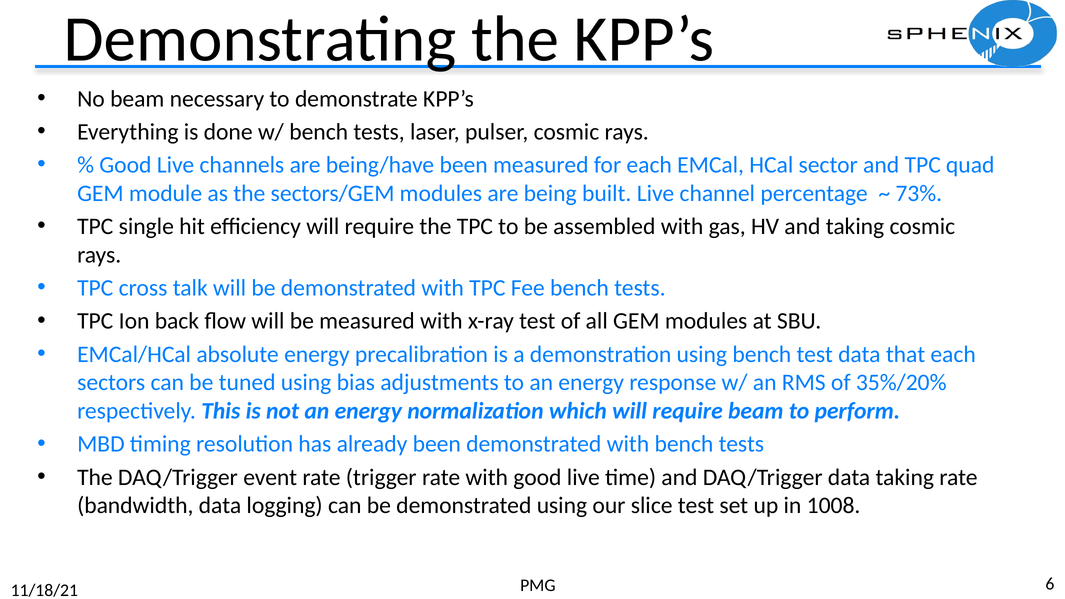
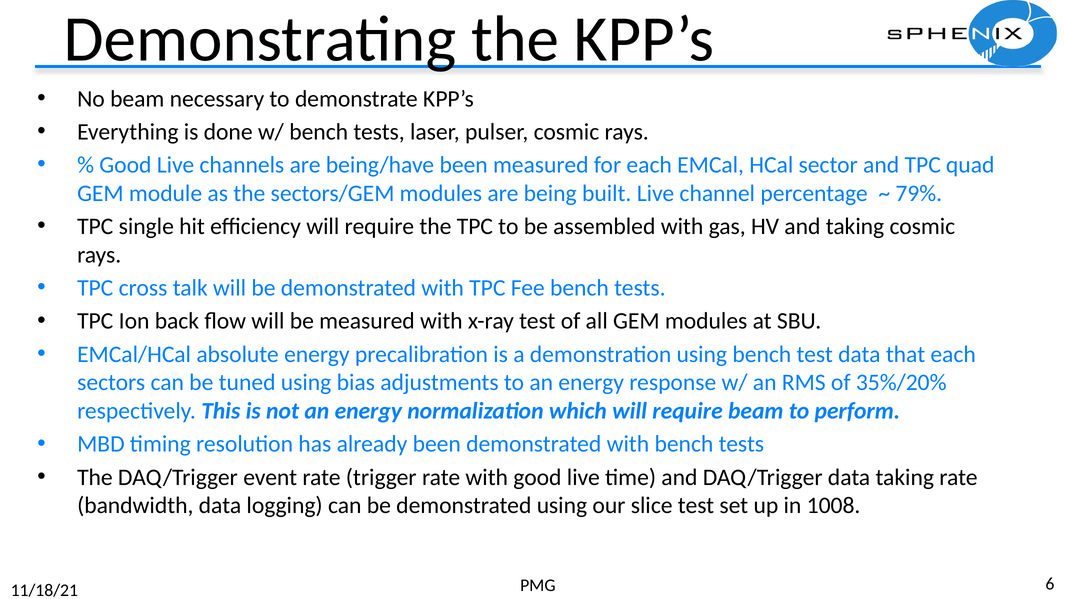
73%: 73% -> 79%
